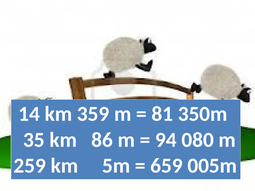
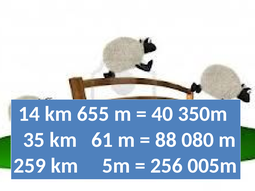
359: 359 -> 655
81: 81 -> 40
86: 86 -> 61
94: 94 -> 88
659: 659 -> 256
